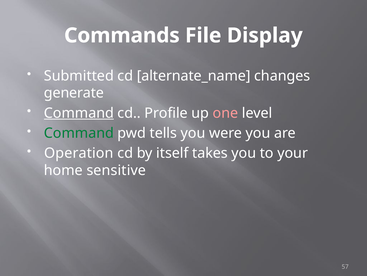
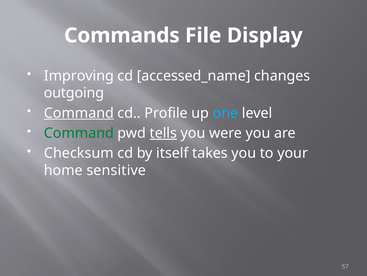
Submitted: Submitted -> Improving
alternate_name: alternate_name -> accessed_name
generate: generate -> outgoing
one colour: pink -> light blue
tells underline: none -> present
Operation: Operation -> Checksum
